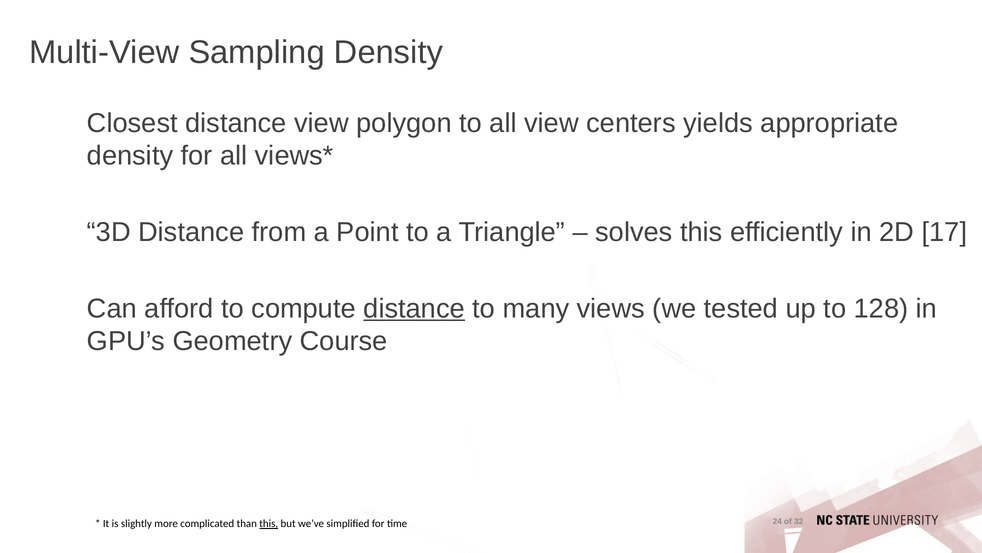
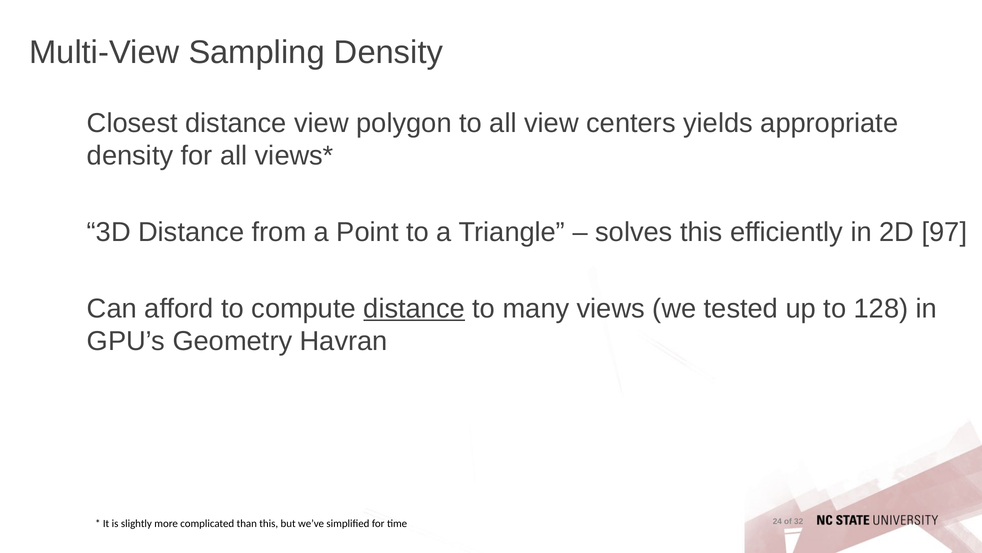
17: 17 -> 97
Course: Course -> Havran
this at (269, 523) underline: present -> none
